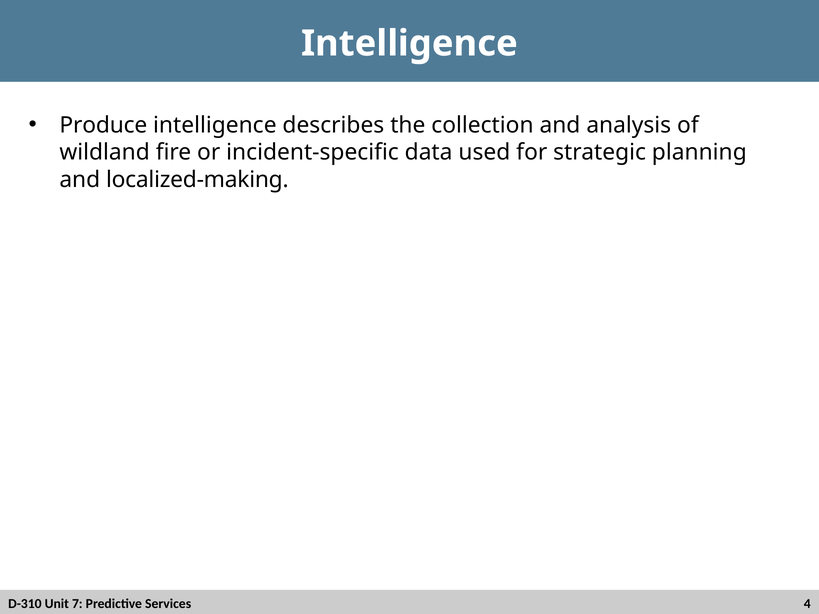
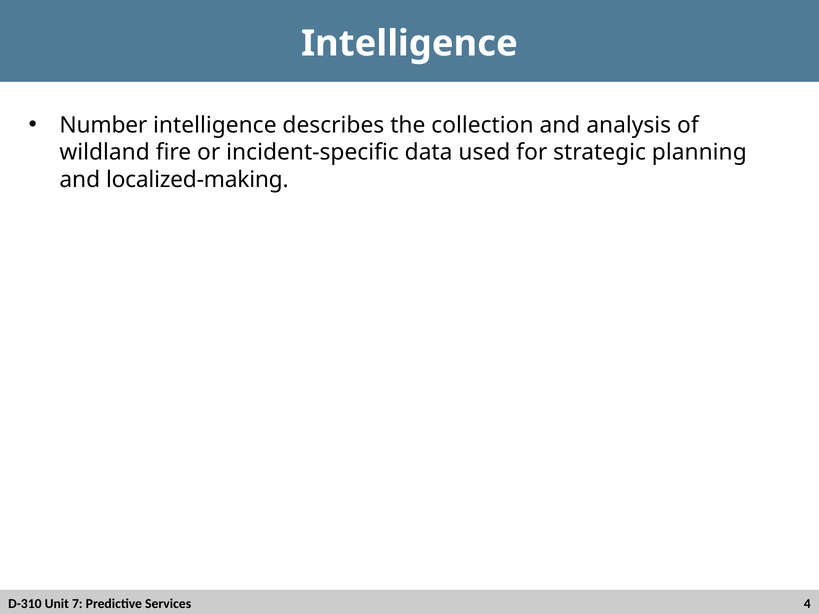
Produce: Produce -> Number
